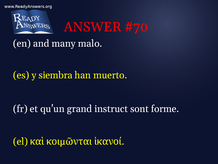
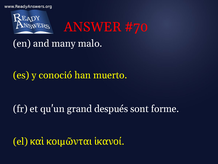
siembra: siembra -> conoció
instruct: instruct -> después
